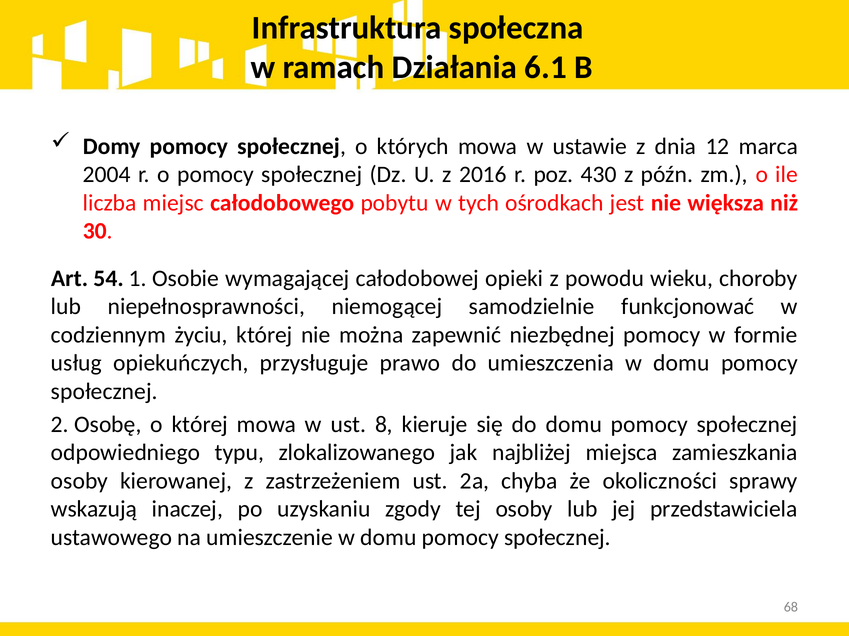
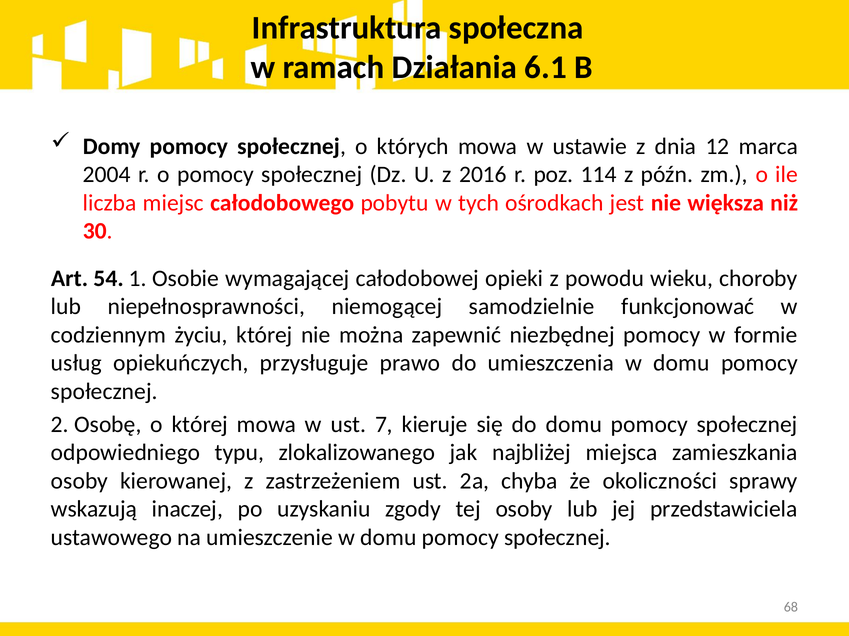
430: 430 -> 114
8: 8 -> 7
